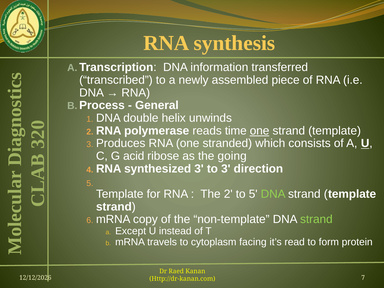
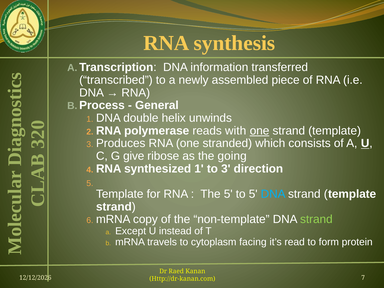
time: time -> with
acid: acid -> give
synthesized 3: 3 -> 1
The 2: 2 -> 5
DNA at (273, 194) colour: light green -> light blue
